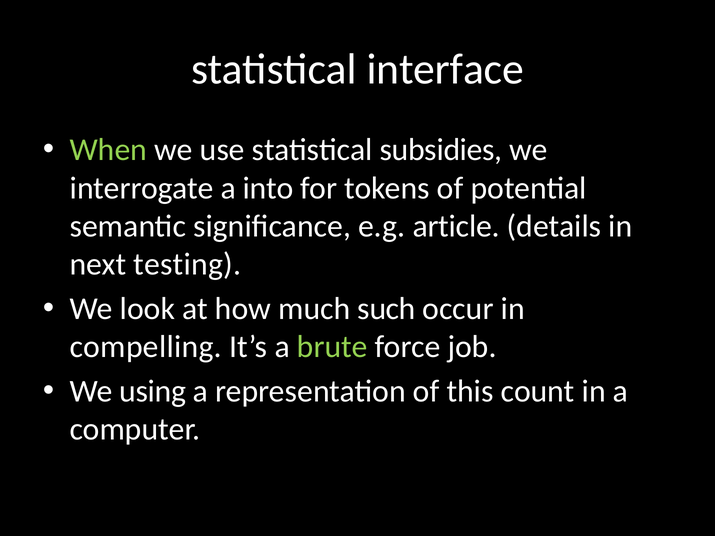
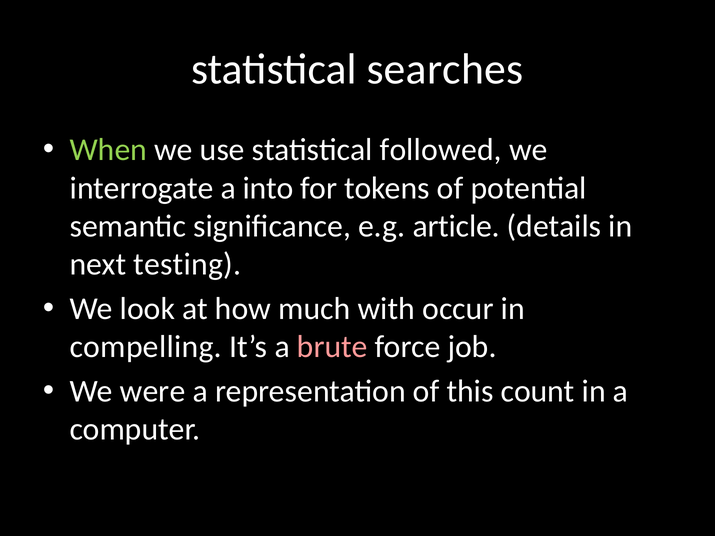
interface: interface -> searches
subsidies: subsidies -> followed
such: such -> with
brute colour: light green -> pink
using: using -> were
